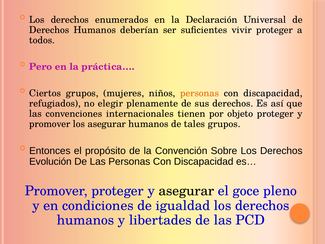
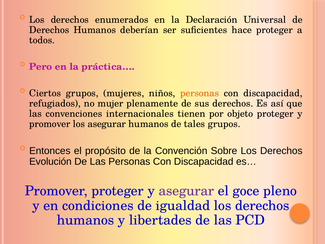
vivir: vivir -> hace
elegir: elegir -> mujer
asegurar at (186, 191) colour: black -> purple
